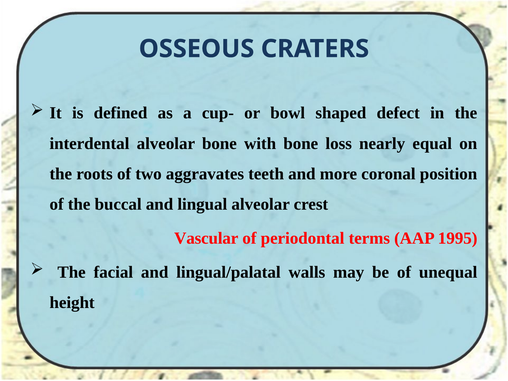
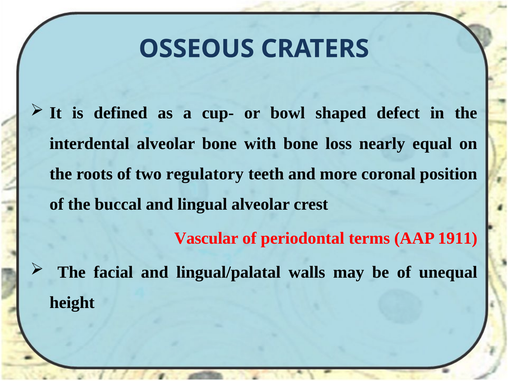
aggravates: aggravates -> regulatory
1995: 1995 -> 1911
